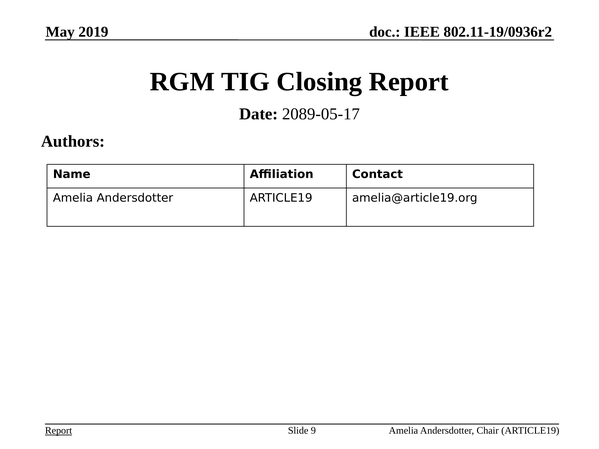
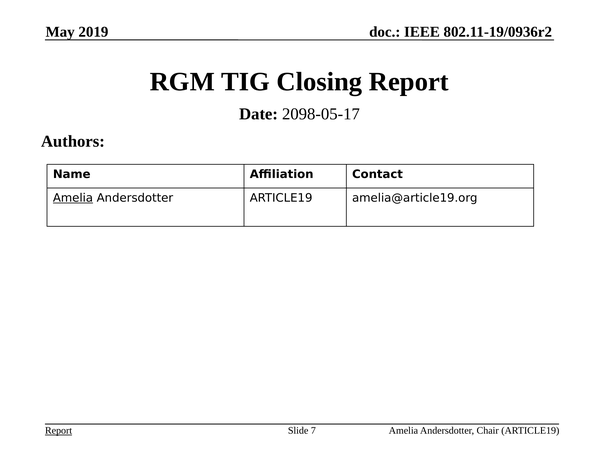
2089-05-17: 2089-05-17 -> 2098-05-17
Amelia at (73, 198) underline: none -> present
9: 9 -> 7
